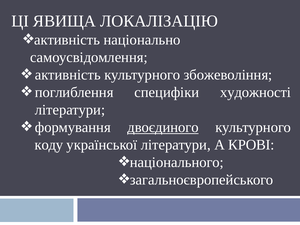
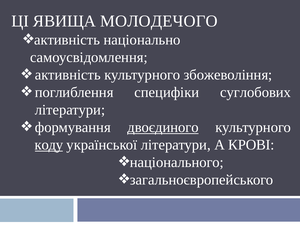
ЛОКАЛІЗАЦІЮ: ЛОКАЛІЗАЦІЮ -> МОЛОДЕЧОГО
художності: художності -> суглобових
коду underline: none -> present
